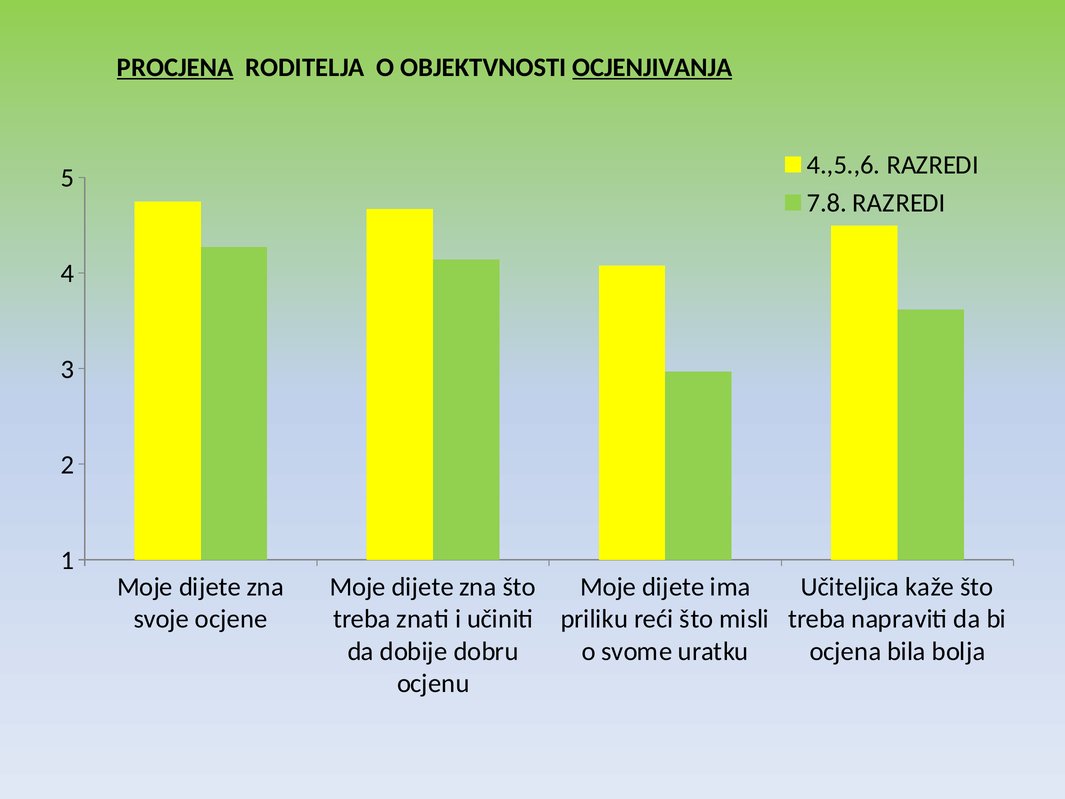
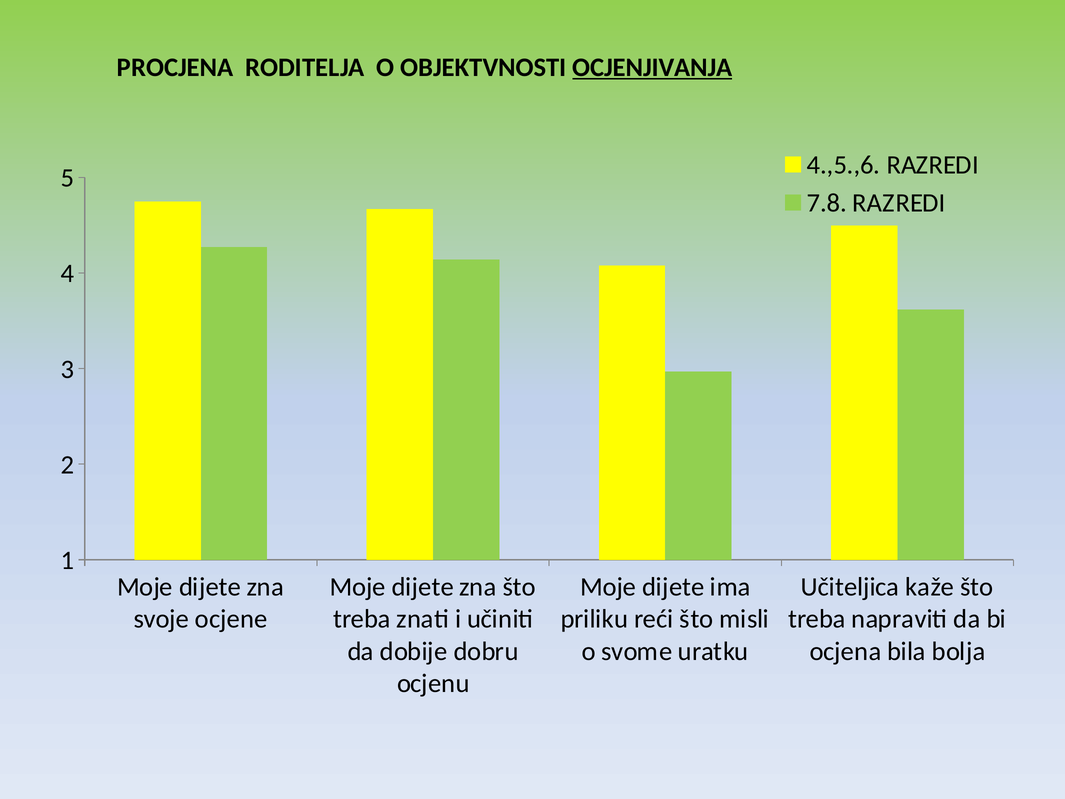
PROCJENA underline: present -> none
